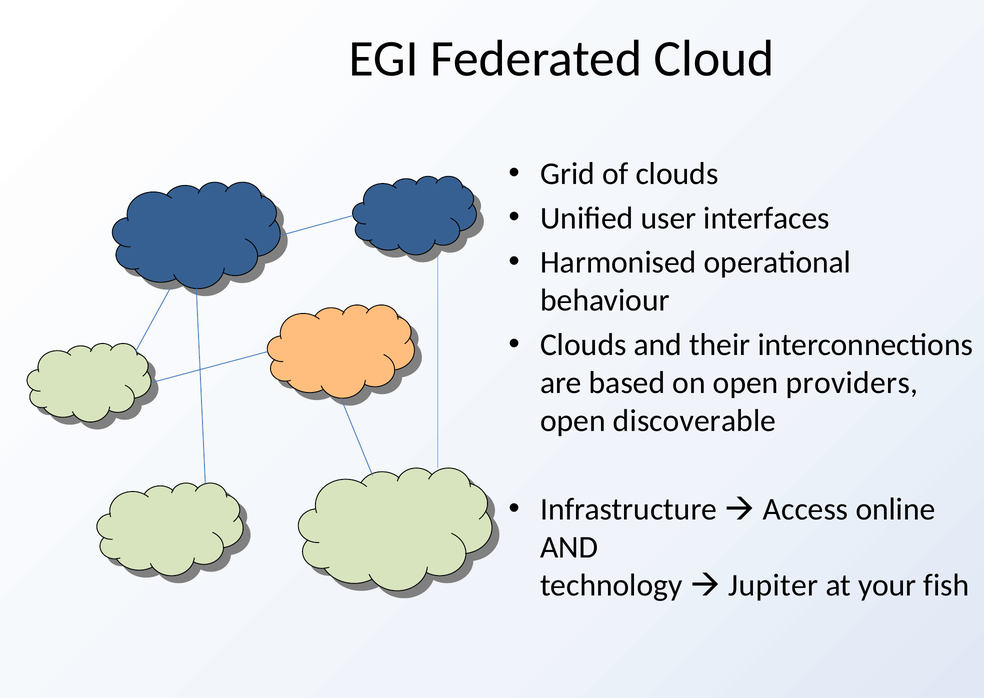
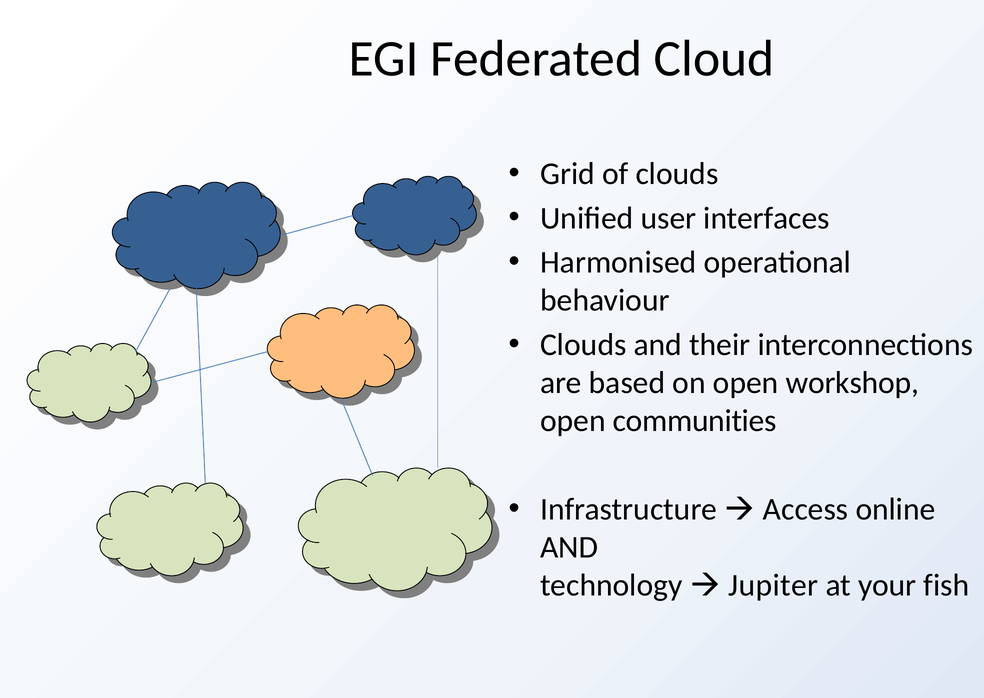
providers: providers -> workshop
discoverable: discoverable -> communities
